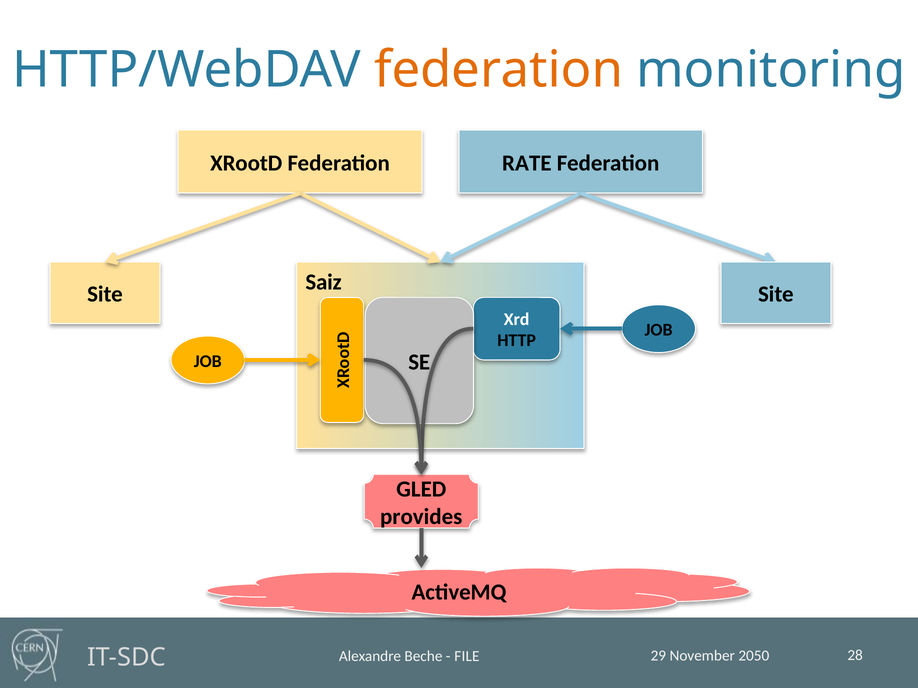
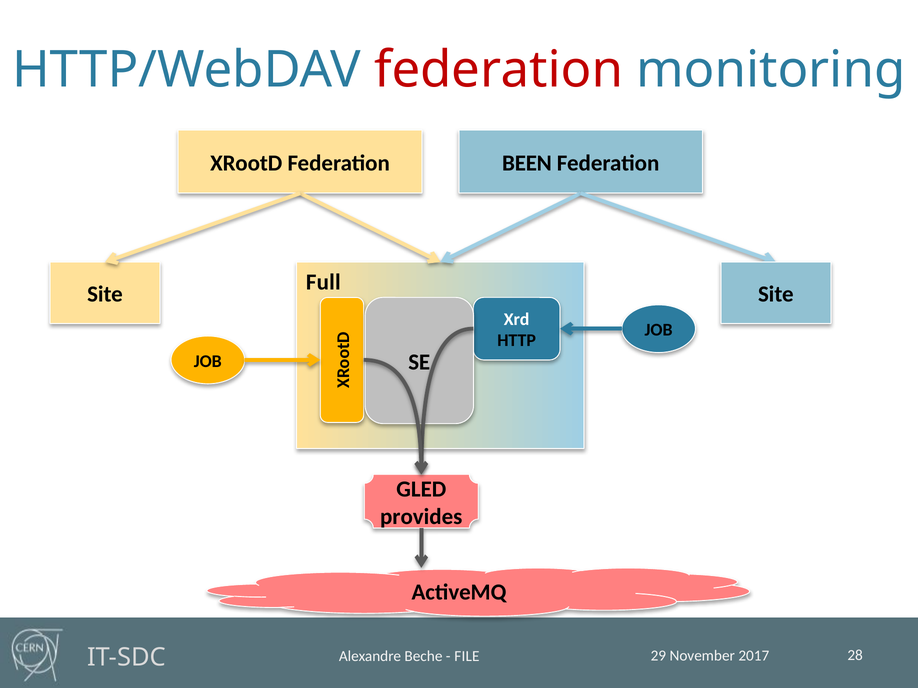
federation at (499, 70) colour: orange -> red
RATE: RATE -> BEEN
Saiz: Saiz -> Full
2050: 2050 -> 2017
